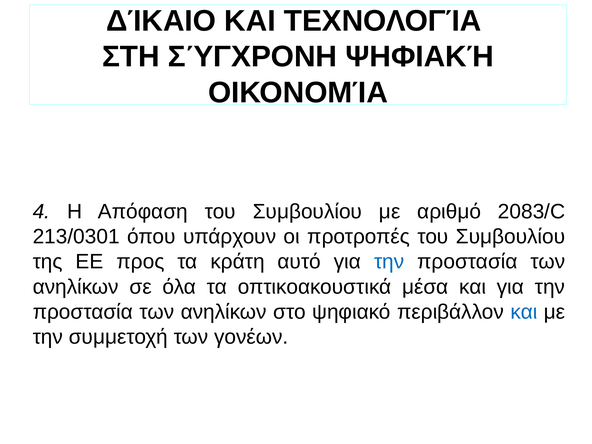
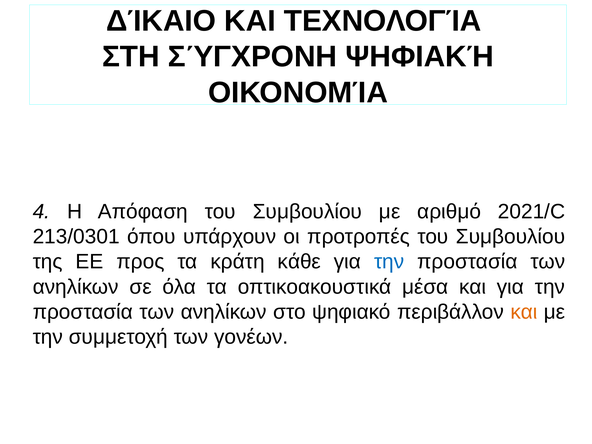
2083/C: 2083/C -> 2021/C
αυτό: αυτό -> κάθε
και at (524, 312) colour: blue -> orange
